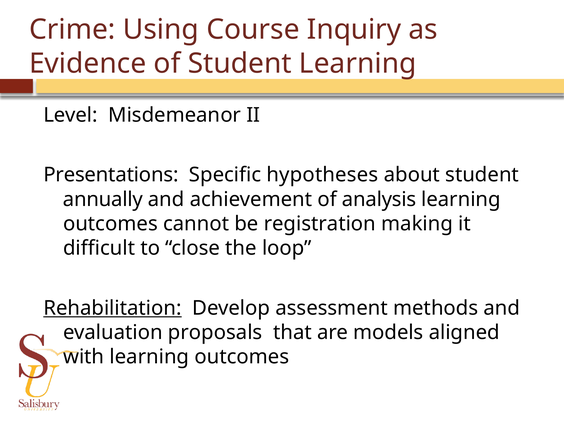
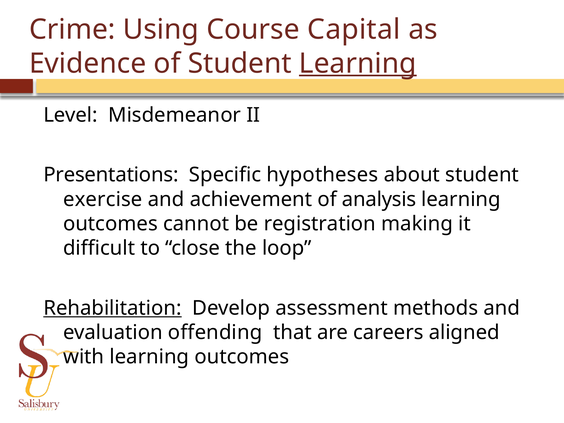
Inquiry: Inquiry -> Capital
Learning at (358, 64) underline: none -> present
annually: annually -> exercise
proposals: proposals -> offending
models: models -> careers
